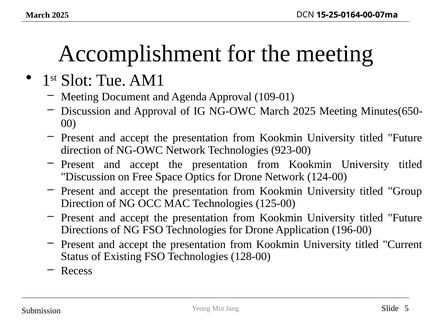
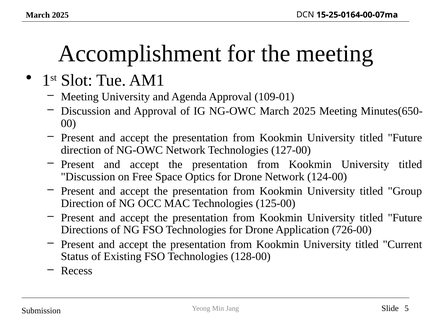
Meeting Document: Document -> University
923-00: 923-00 -> 127-00
196-00: 196-00 -> 726-00
